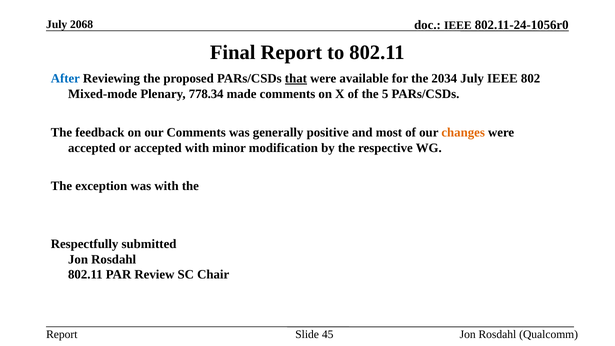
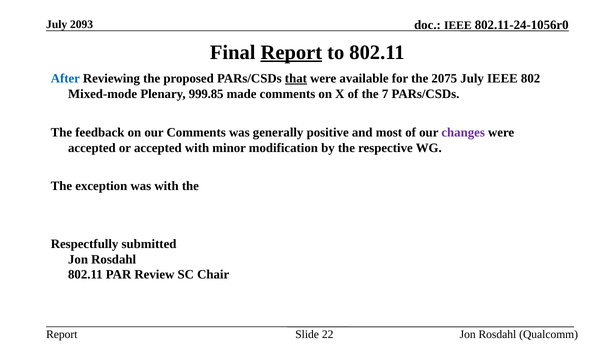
2068: 2068 -> 2093
Report at (291, 53) underline: none -> present
2034: 2034 -> 2075
778.34: 778.34 -> 999.85
5: 5 -> 7
changes colour: orange -> purple
45: 45 -> 22
